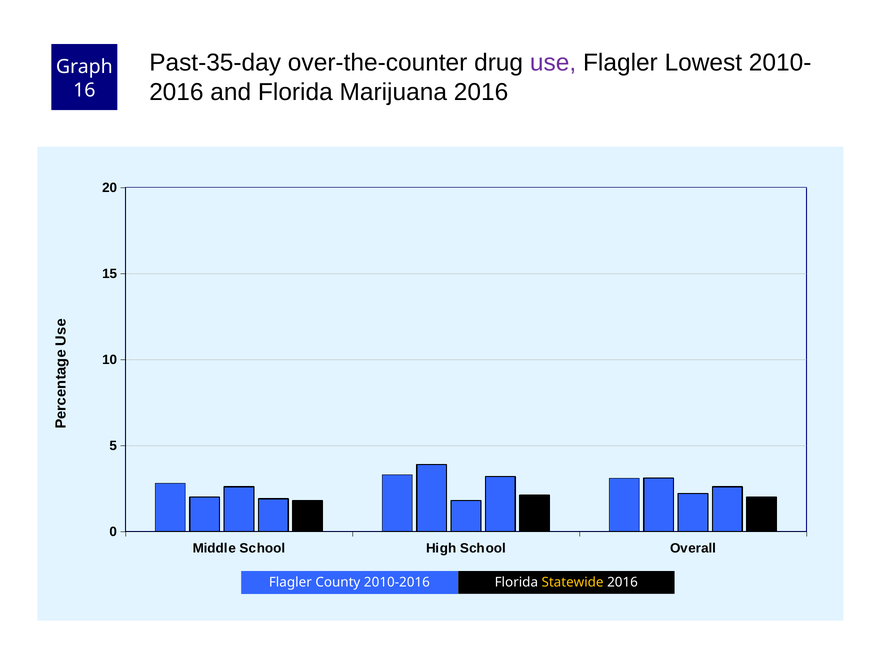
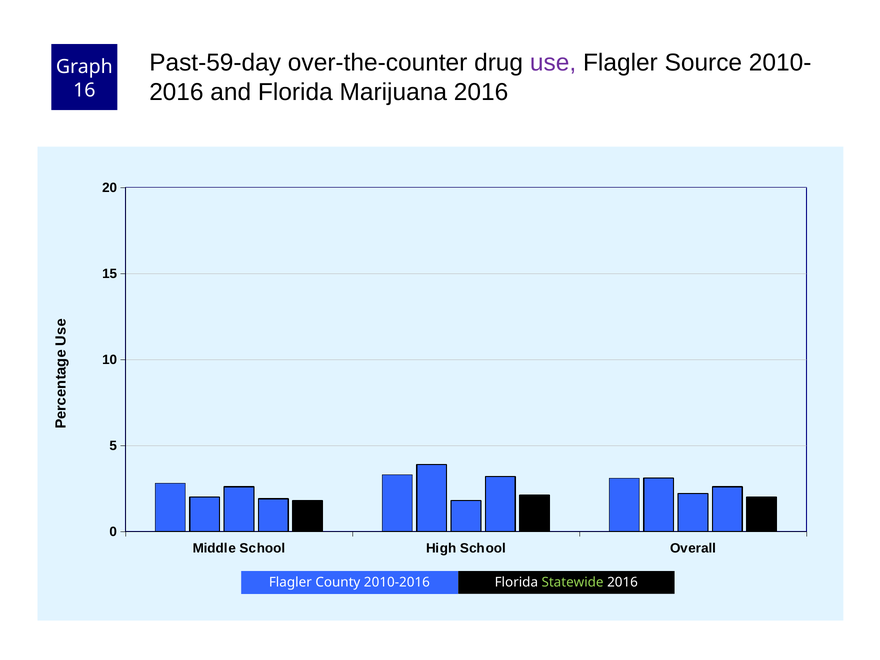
Past-35-day: Past-35-day -> Past-59-day
Lowest: Lowest -> Source
Statewide colour: yellow -> light green
